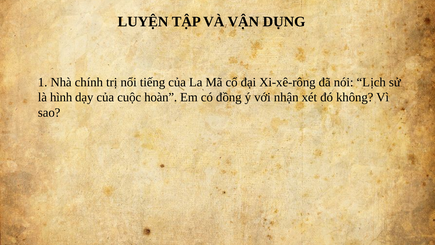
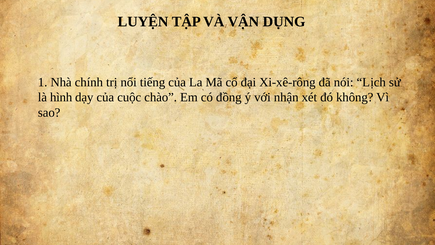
hoàn: hoàn -> chào
